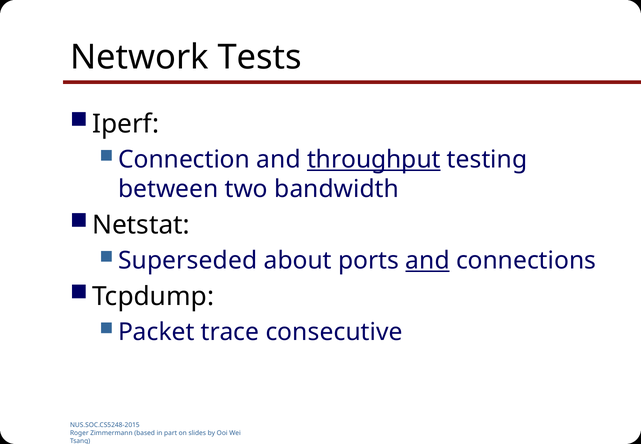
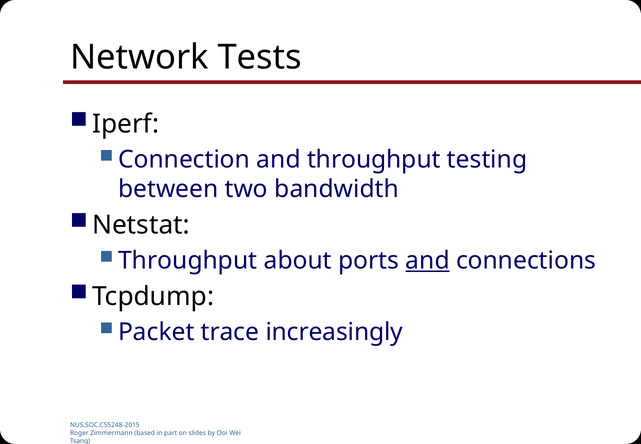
throughput at (374, 160) underline: present -> none
Superseded at (188, 260): Superseded -> Throughput
consecutive: consecutive -> increasingly
